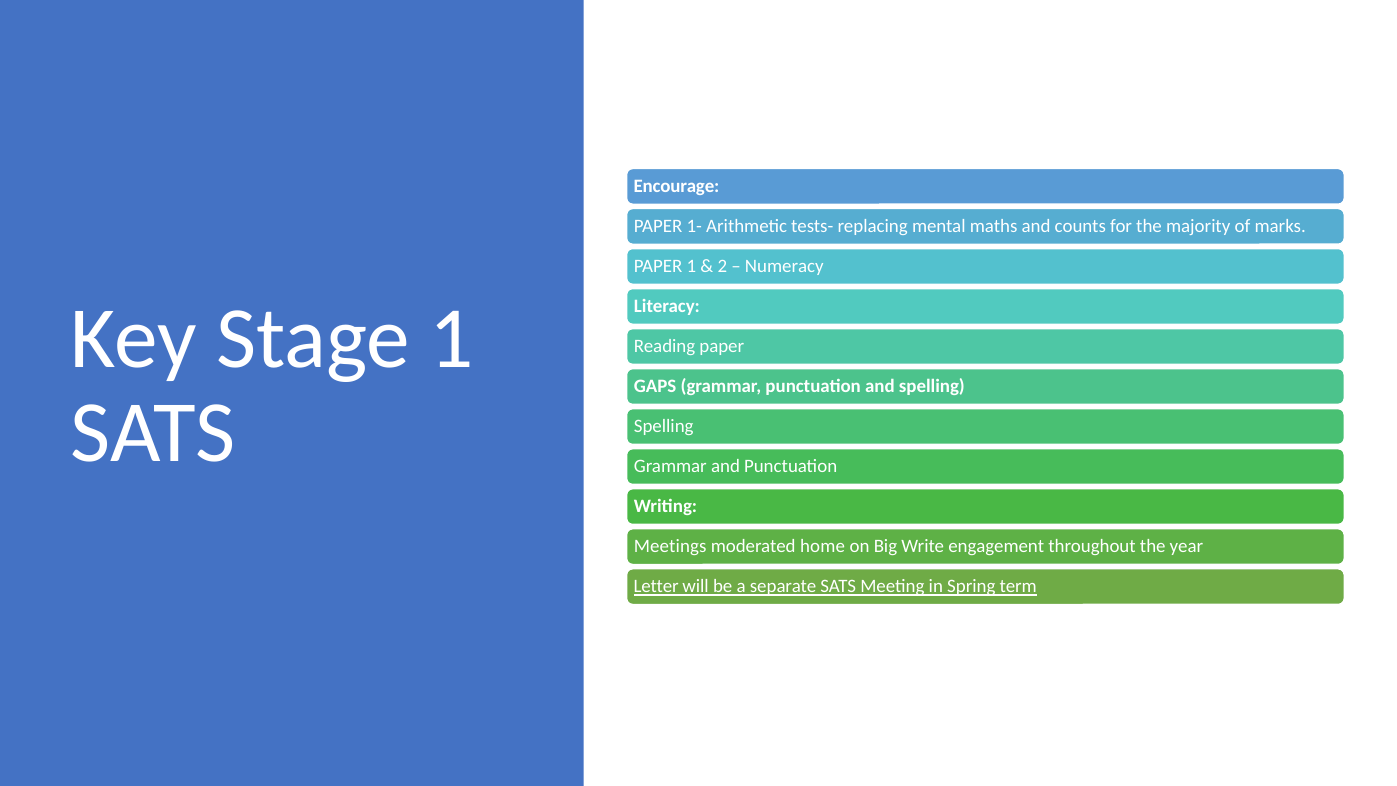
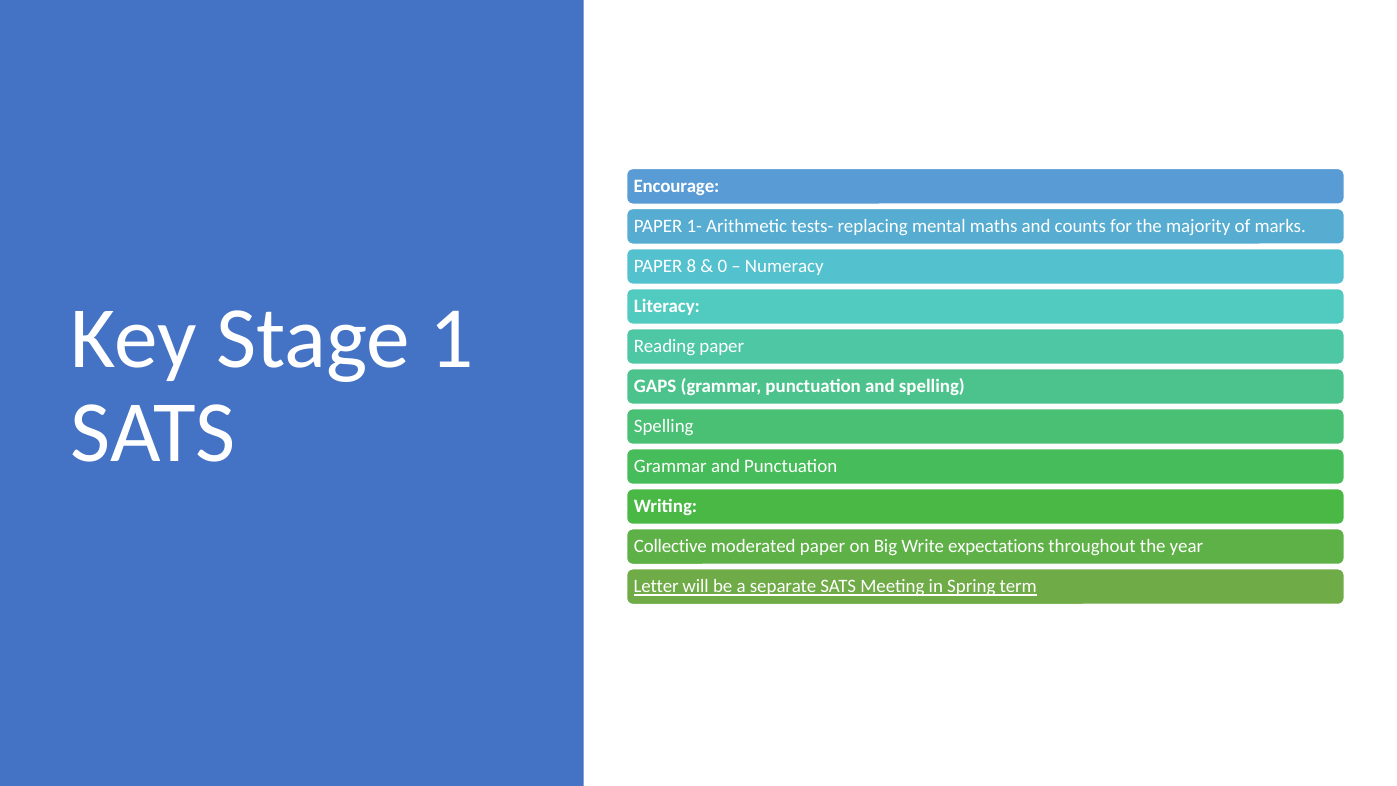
PAPER 1: 1 -> 8
2: 2 -> 0
Meetings: Meetings -> Collective
moderated home: home -> paper
engagement: engagement -> expectations
